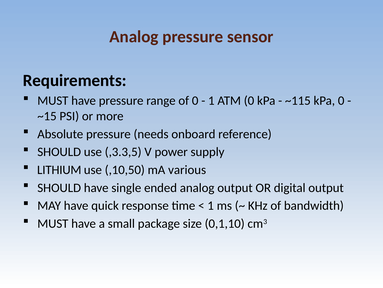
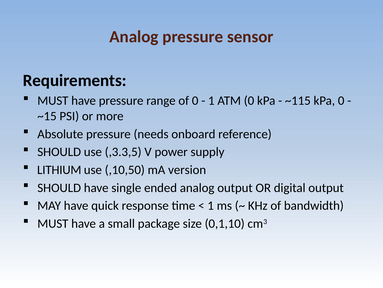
various: various -> version
